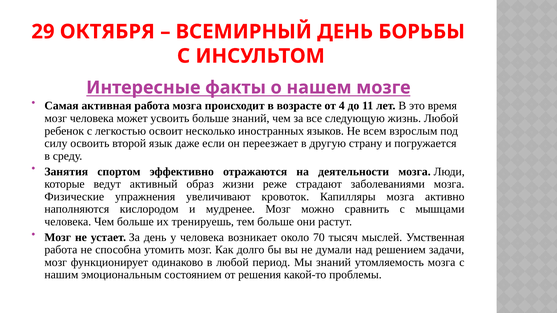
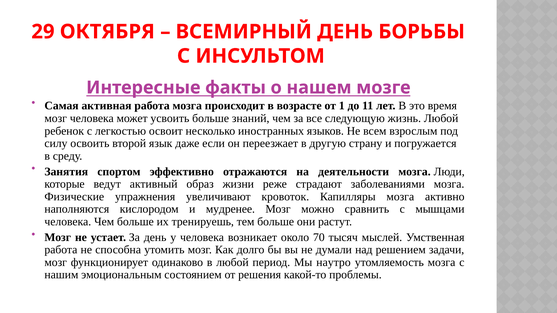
4: 4 -> 1
Мы знаний: знаний -> наутро
